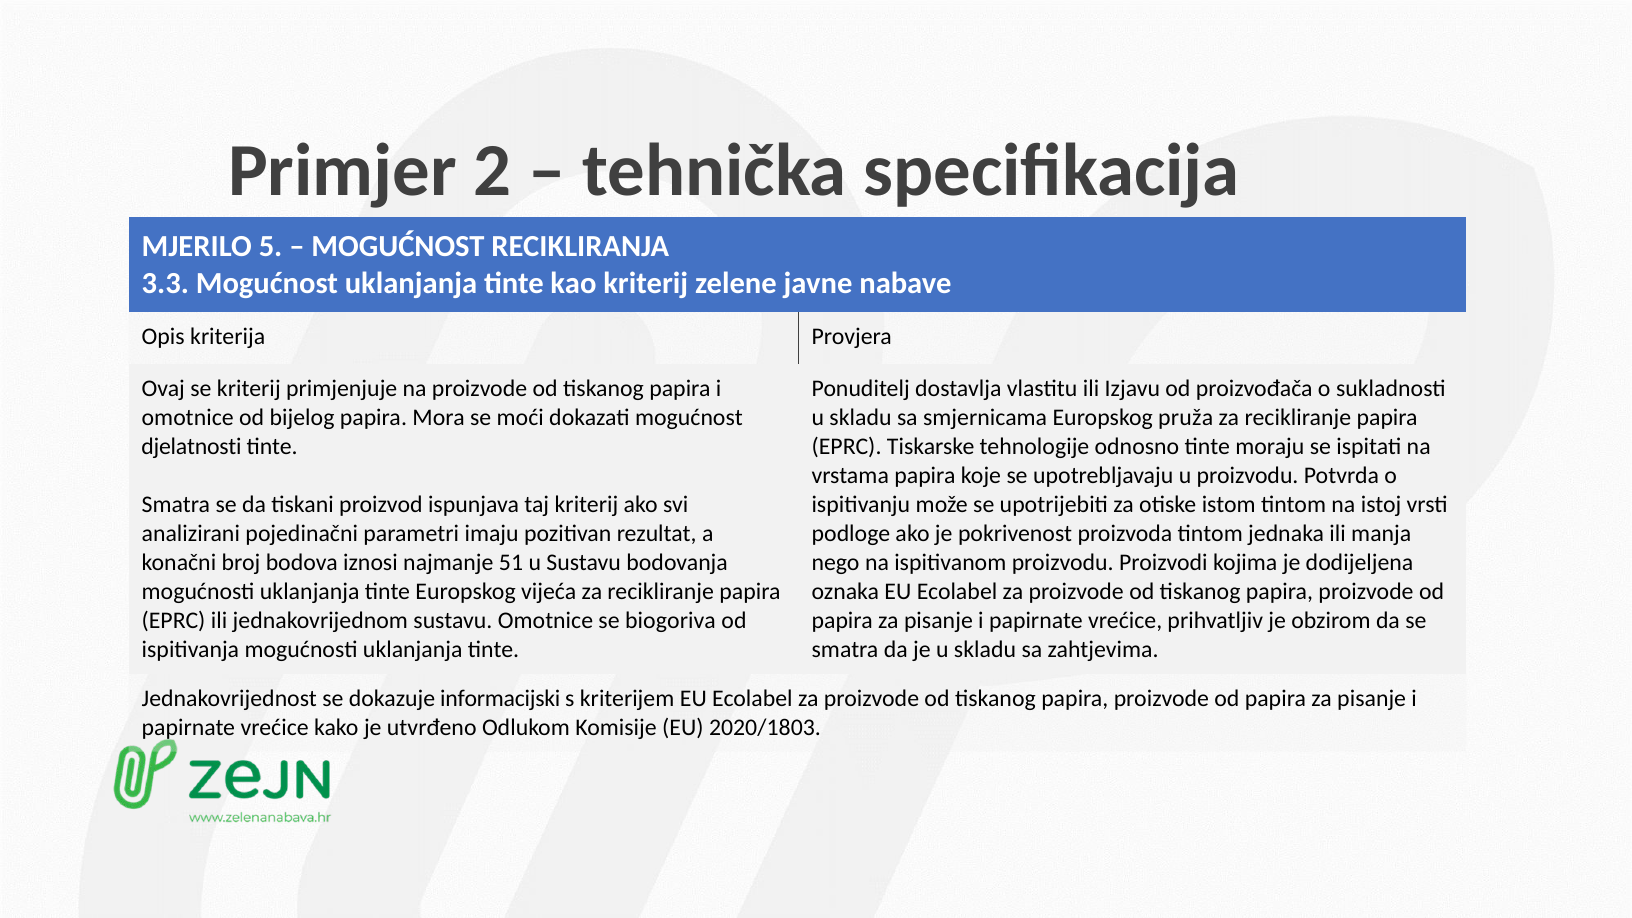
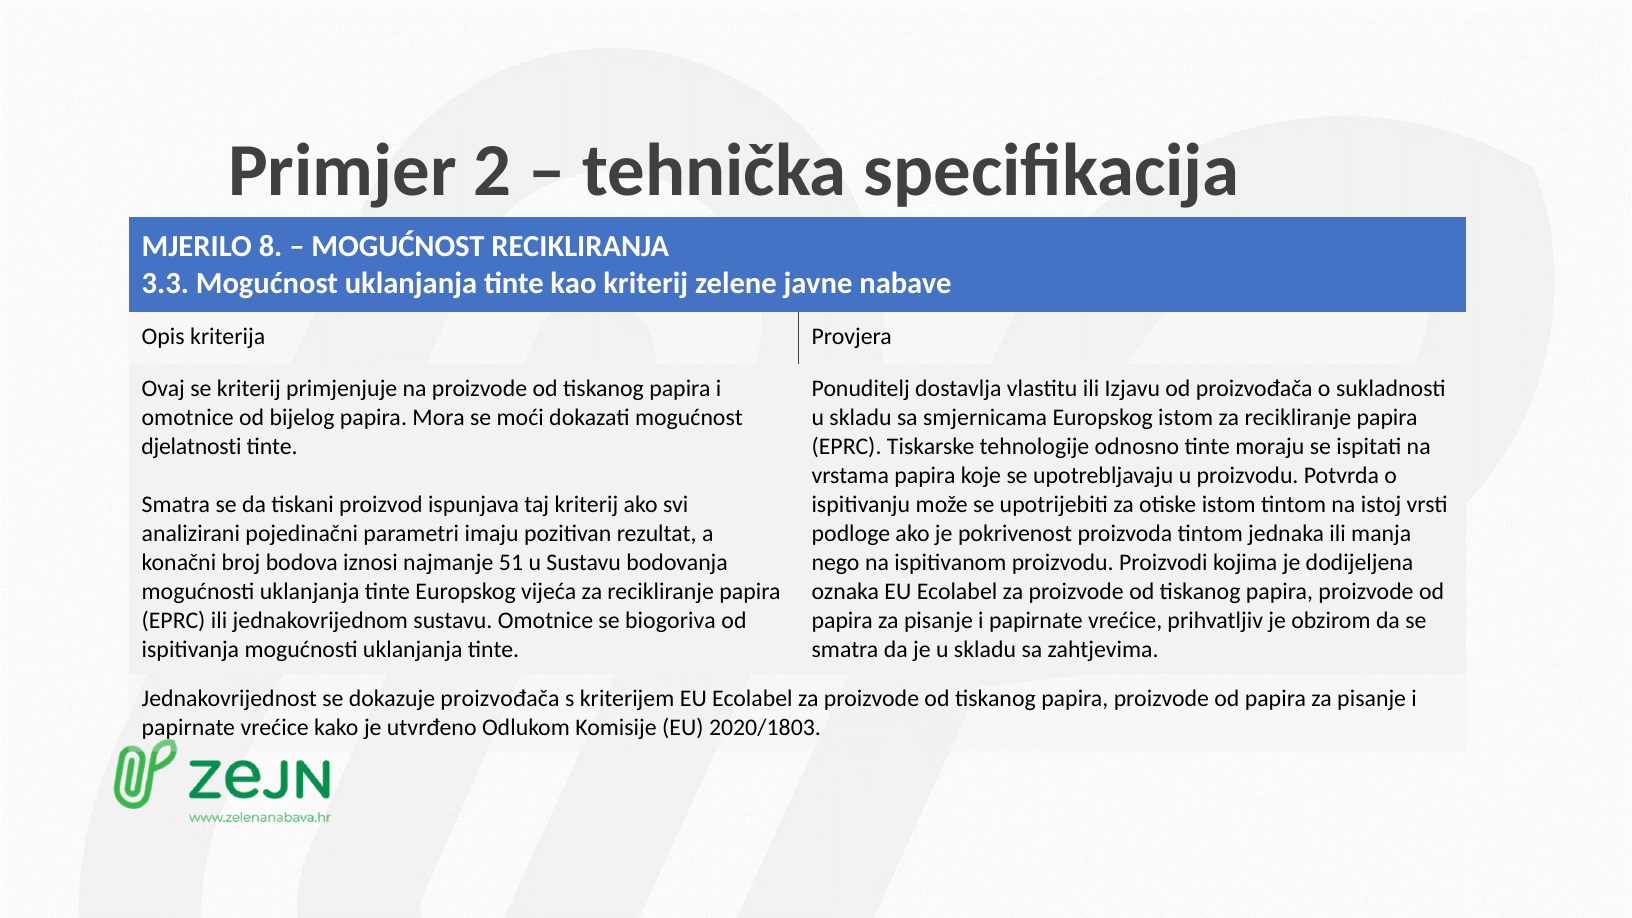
5: 5 -> 8
Europskog pruža: pruža -> istom
dokazuje informacijski: informacijski -> proizvođača
